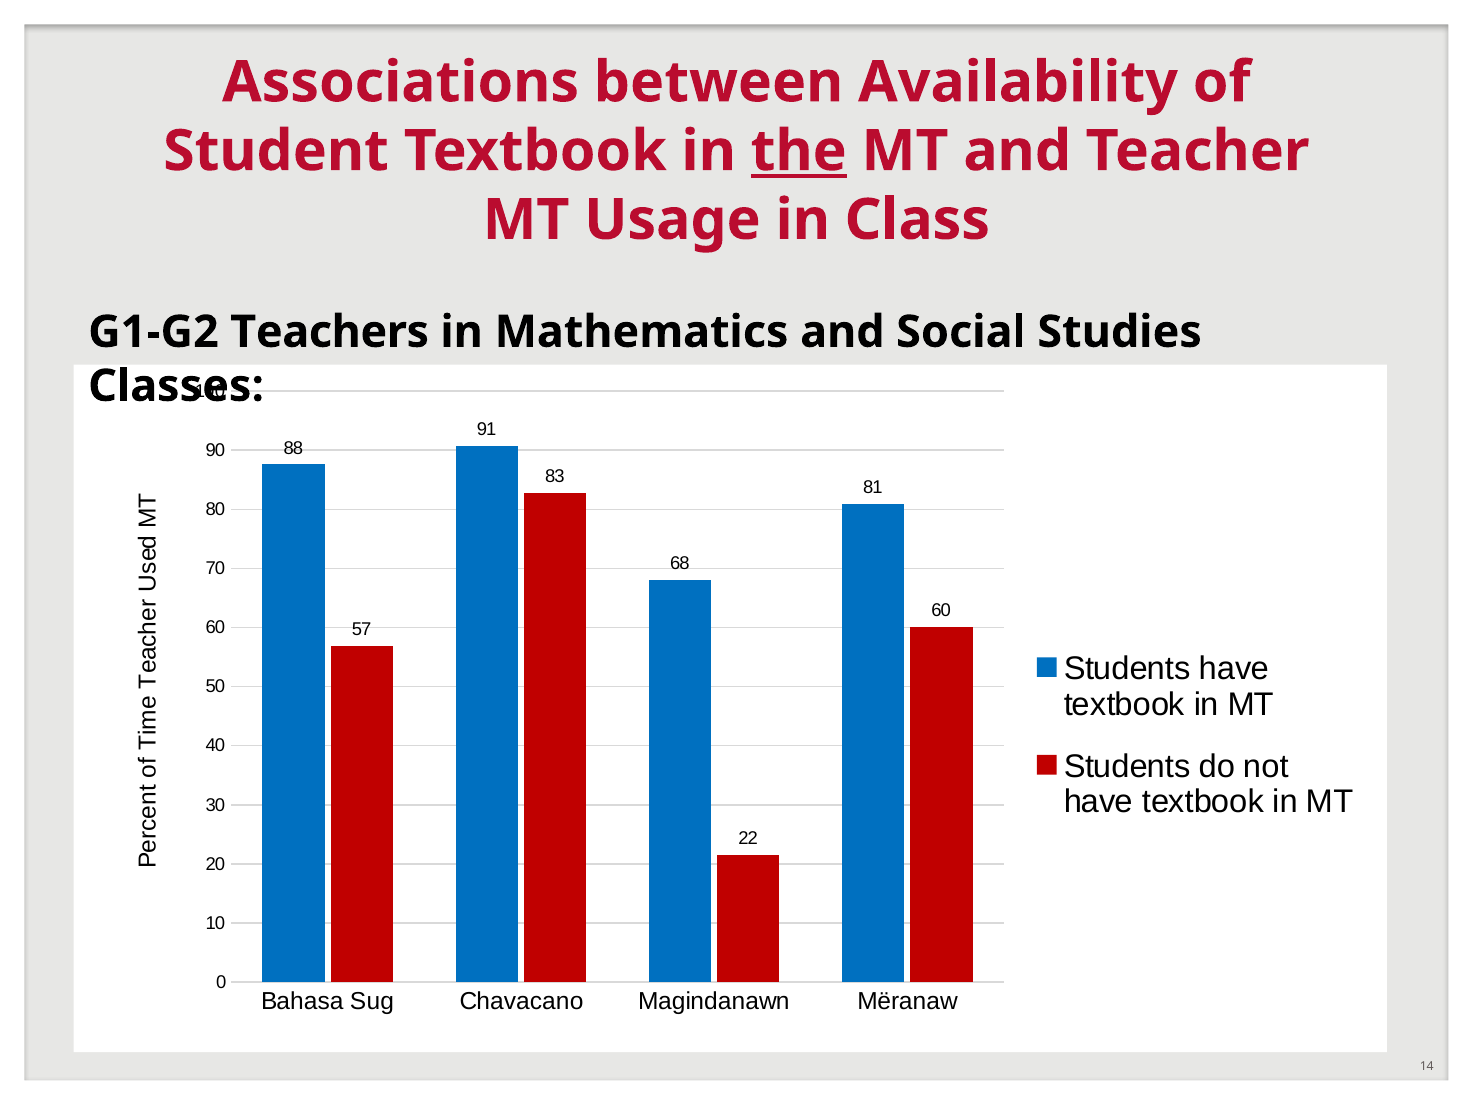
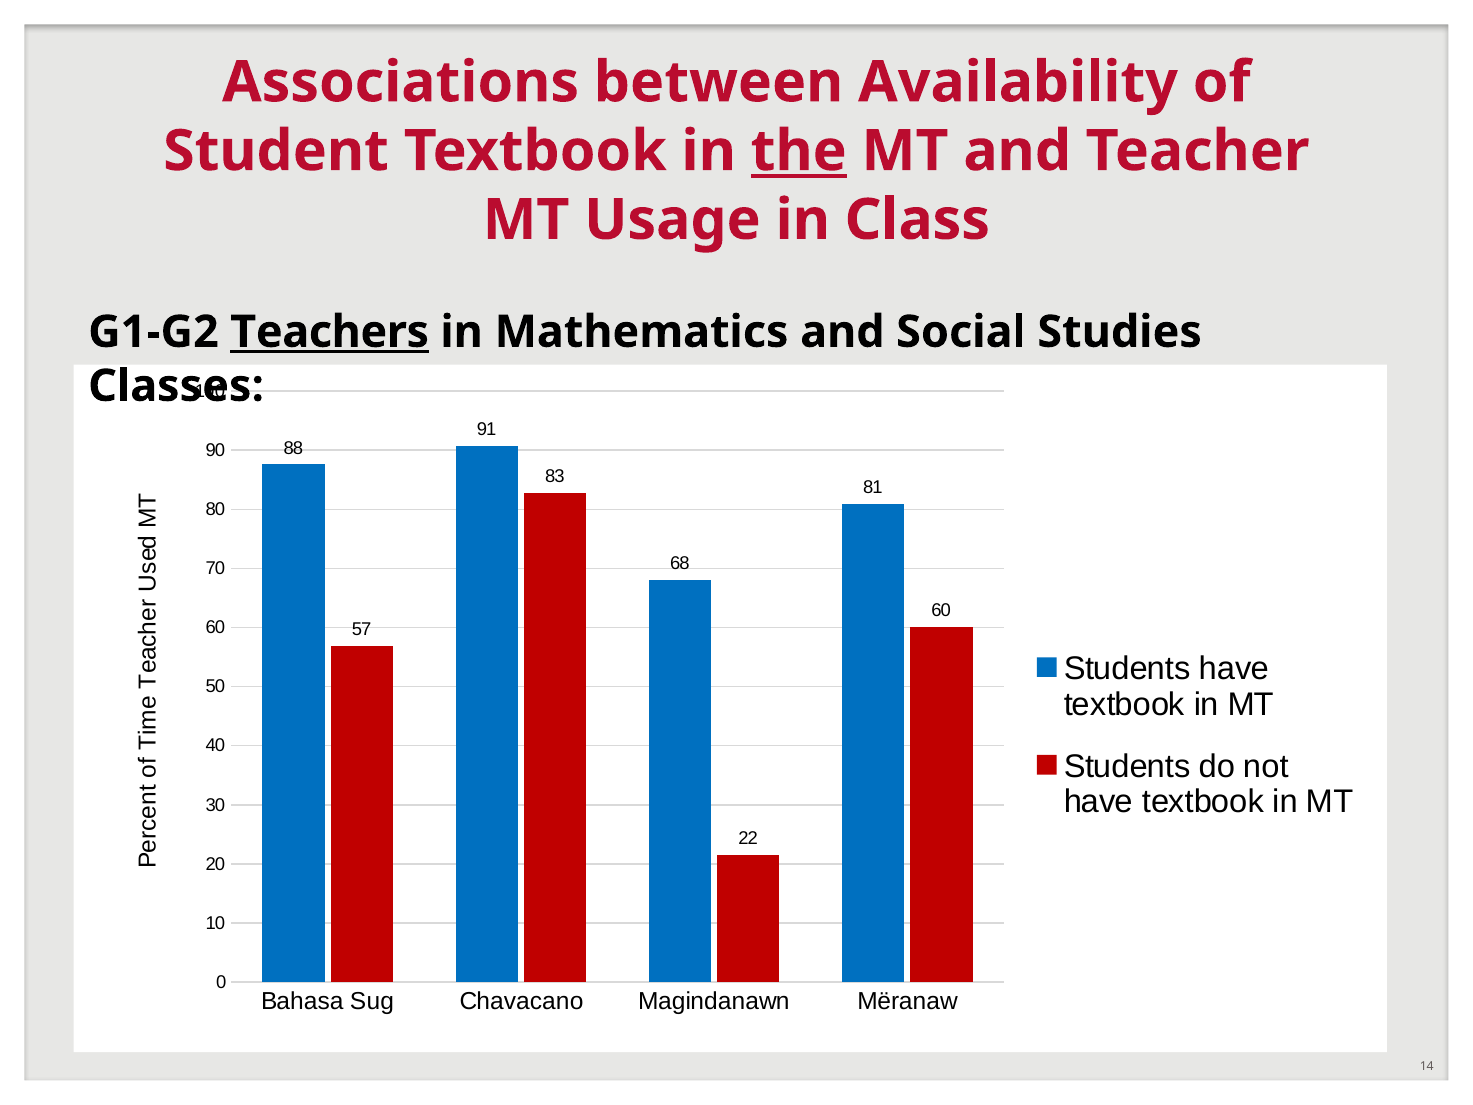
Teachers underline: none -> present
